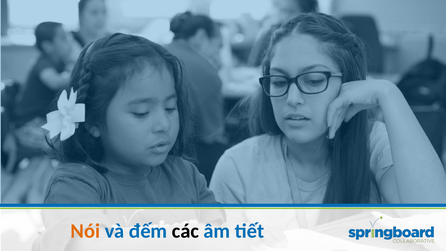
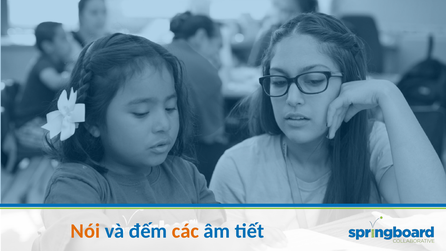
các colour: black -> orange
